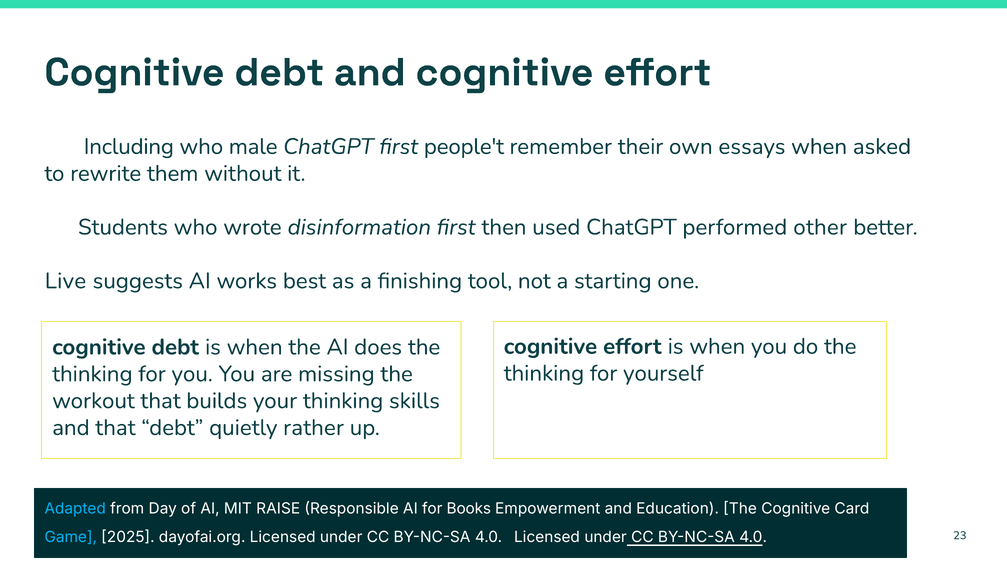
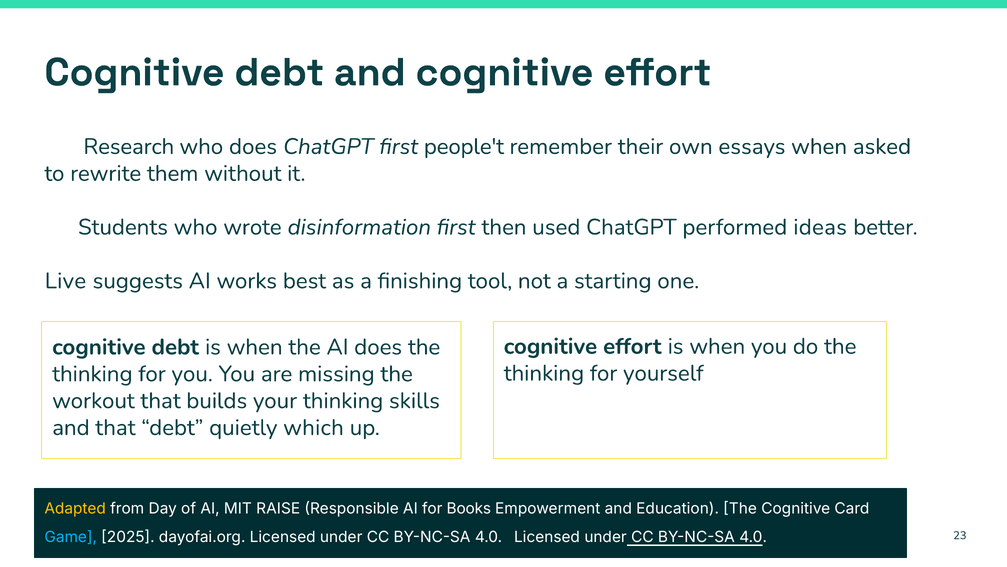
Including: Including -> Research
who male: male -> does
other: other -> ideas
rather: rather -> which
Adapted colour: light blue -> yellow
